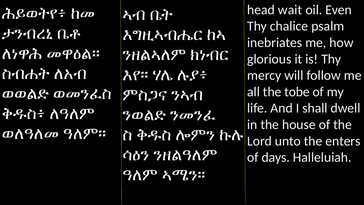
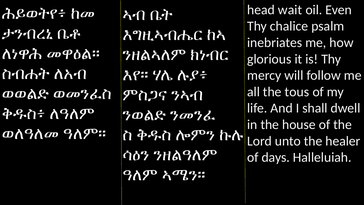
tobe: tobe -> tous
enters: enters -> healer
